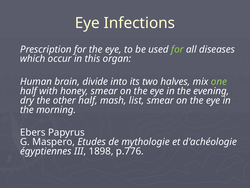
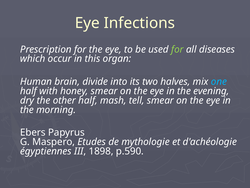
one colour: light green -> light blue
list: list -> tell
p.776: p.776 -> p.590
